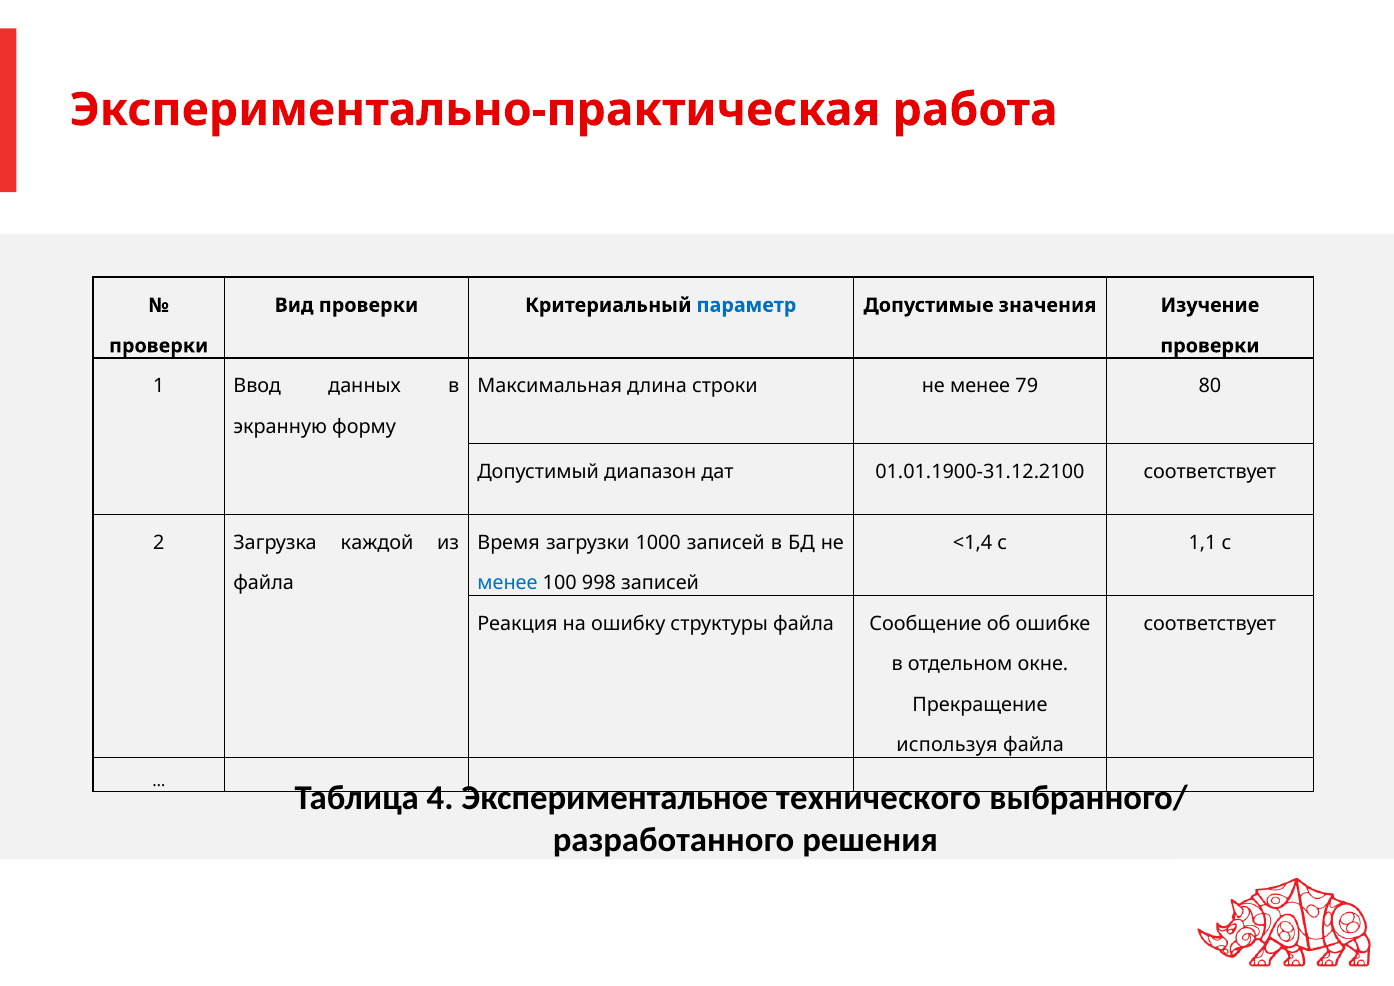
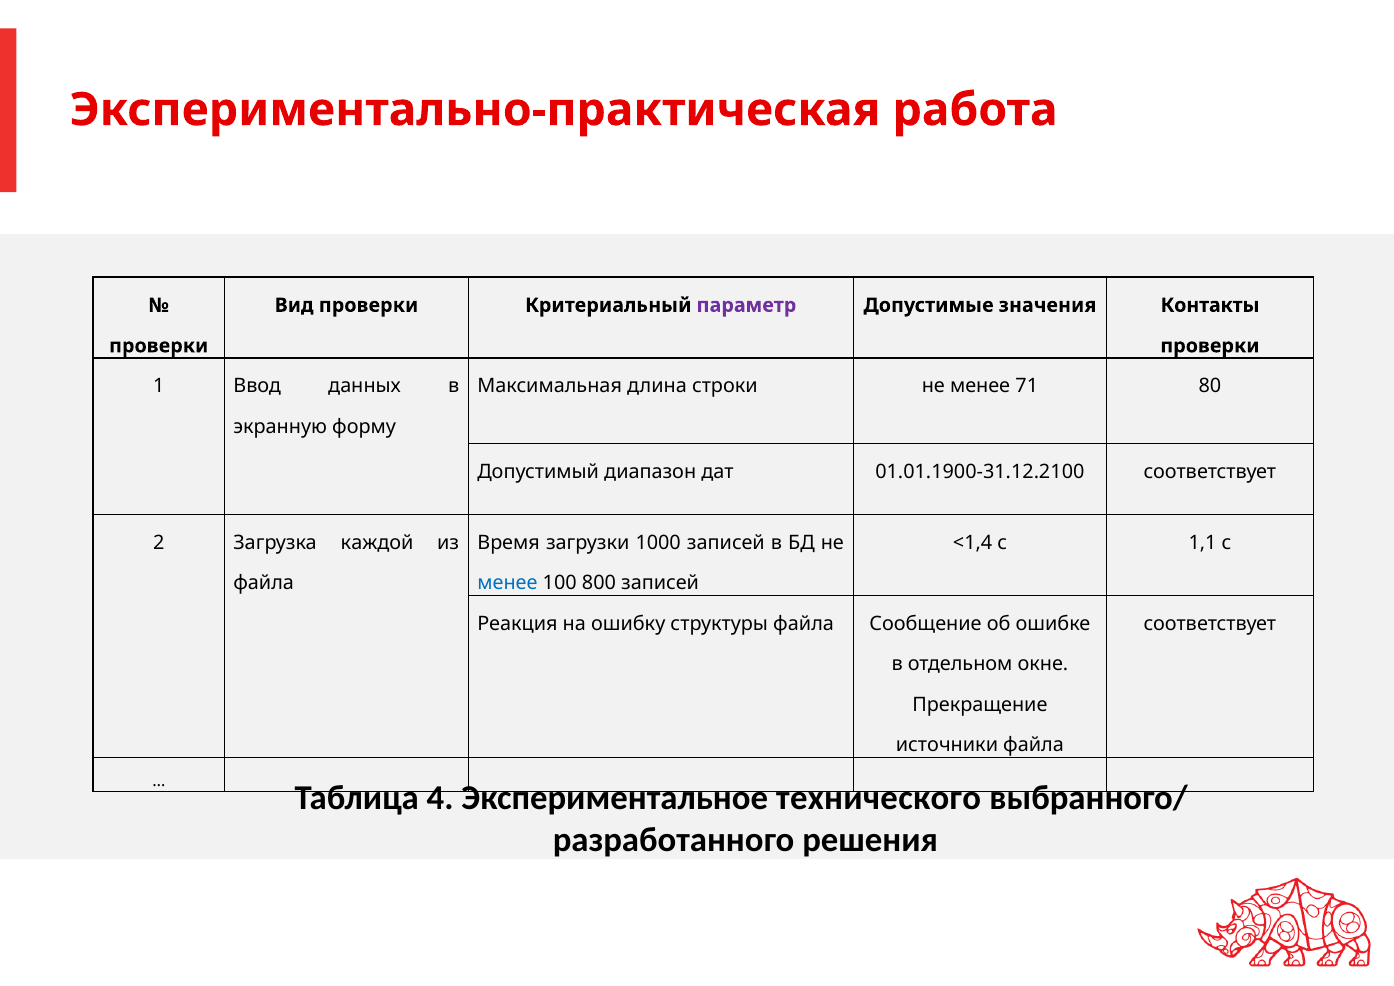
параметр colour: blue -> purple
Изучение: Изучение -> Контакты
79: 79 -> 71
998: 998 -> 800
используя: используя -> источники
